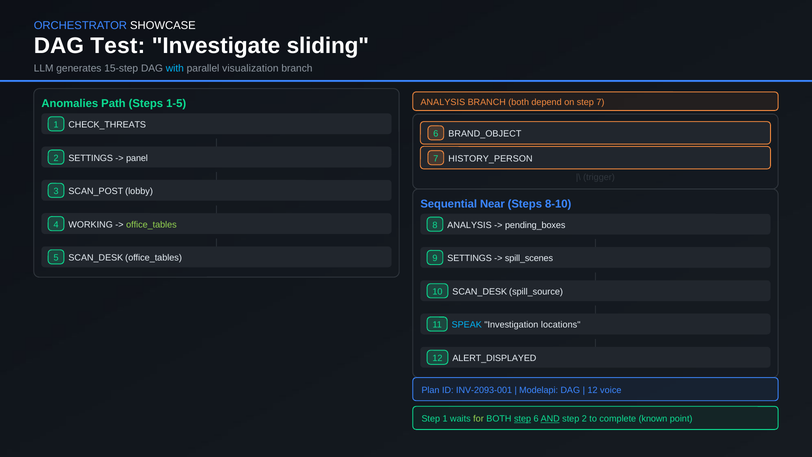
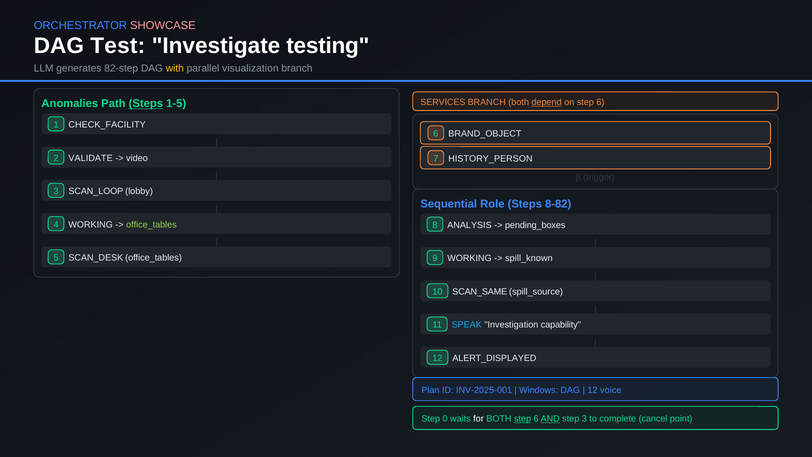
SHOWCASE colour: white -> pink
sliding: sliding -> testing
15-step: 15-step -> 82-step
with colour: light blue -> yellow
ANALYSIS at (443, 102): ANALYSIS -> SERVICES
depend underline: none -> present
on step 7: 7 -> 6
Steps at (146, 104) underline: none -> present
CHECK_THREATS: CHECK_THREATS -> CHECK_FACILITY
2 SETTINGS: SETTINGS -> VALIDATE
panel: panel -> video
SCAN_POST: SCAN_POST -> SCAN_LOOP
Near: Near -> Role
8-10: 8-10 -> 8-82
9 SETTINGS: SETTINGS -> WORKING
spill_scenes: spill_scenes -> spill_known
10 SCAN_DESK: SCAN_DESK -> SCAN_SAME
locations: locations -> capability
INV-2093-001: INV-2093-001 -> INV-2025-001
Modelapi: Modelapi -> Windows
Step 1: 1 -> 0
for colour: light green -> white
step 2: 2 -> 3
known: known -> cancel
